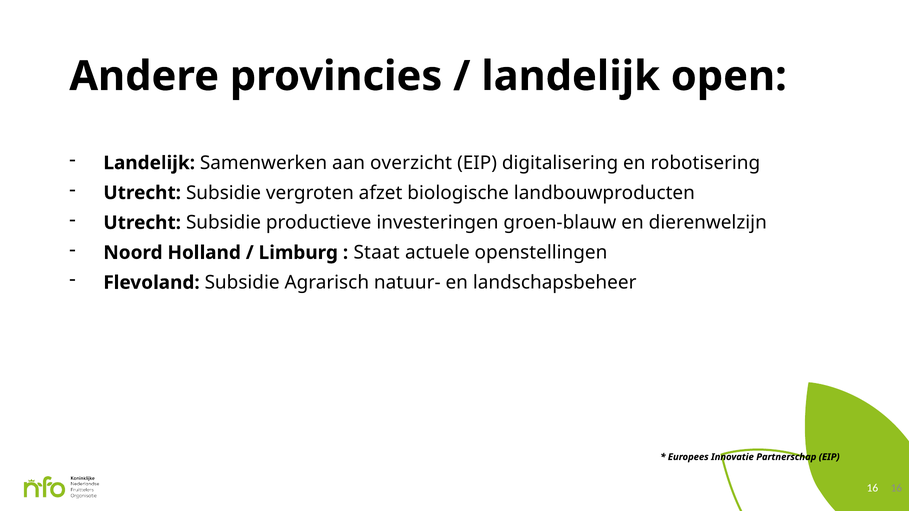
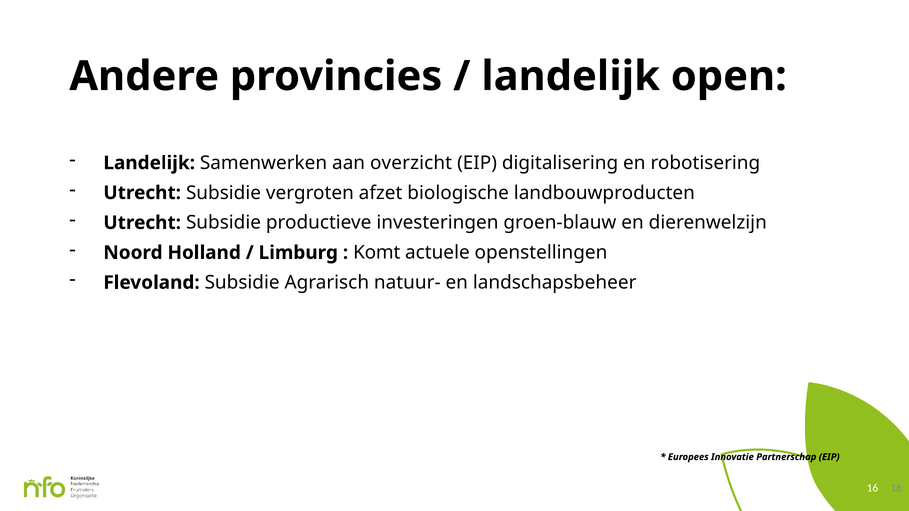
Staat: Staat -> Komt
